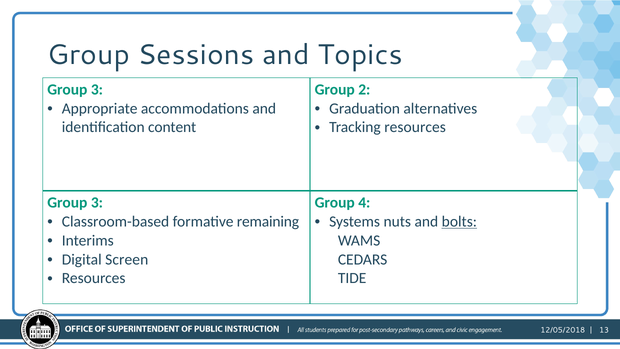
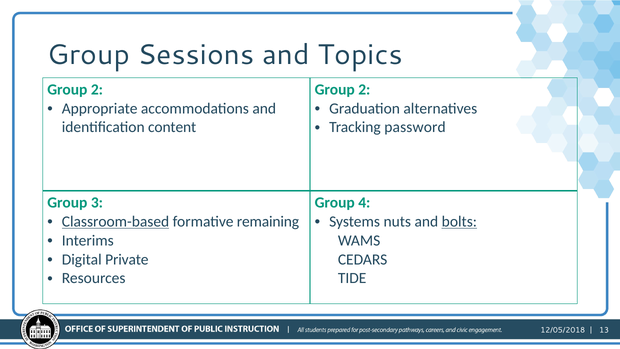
3 at (97, 89): 3 -> 2
Tracking resources: resources -> password
Classroom-based underline: none -> present
Screen: Screen -> Private
